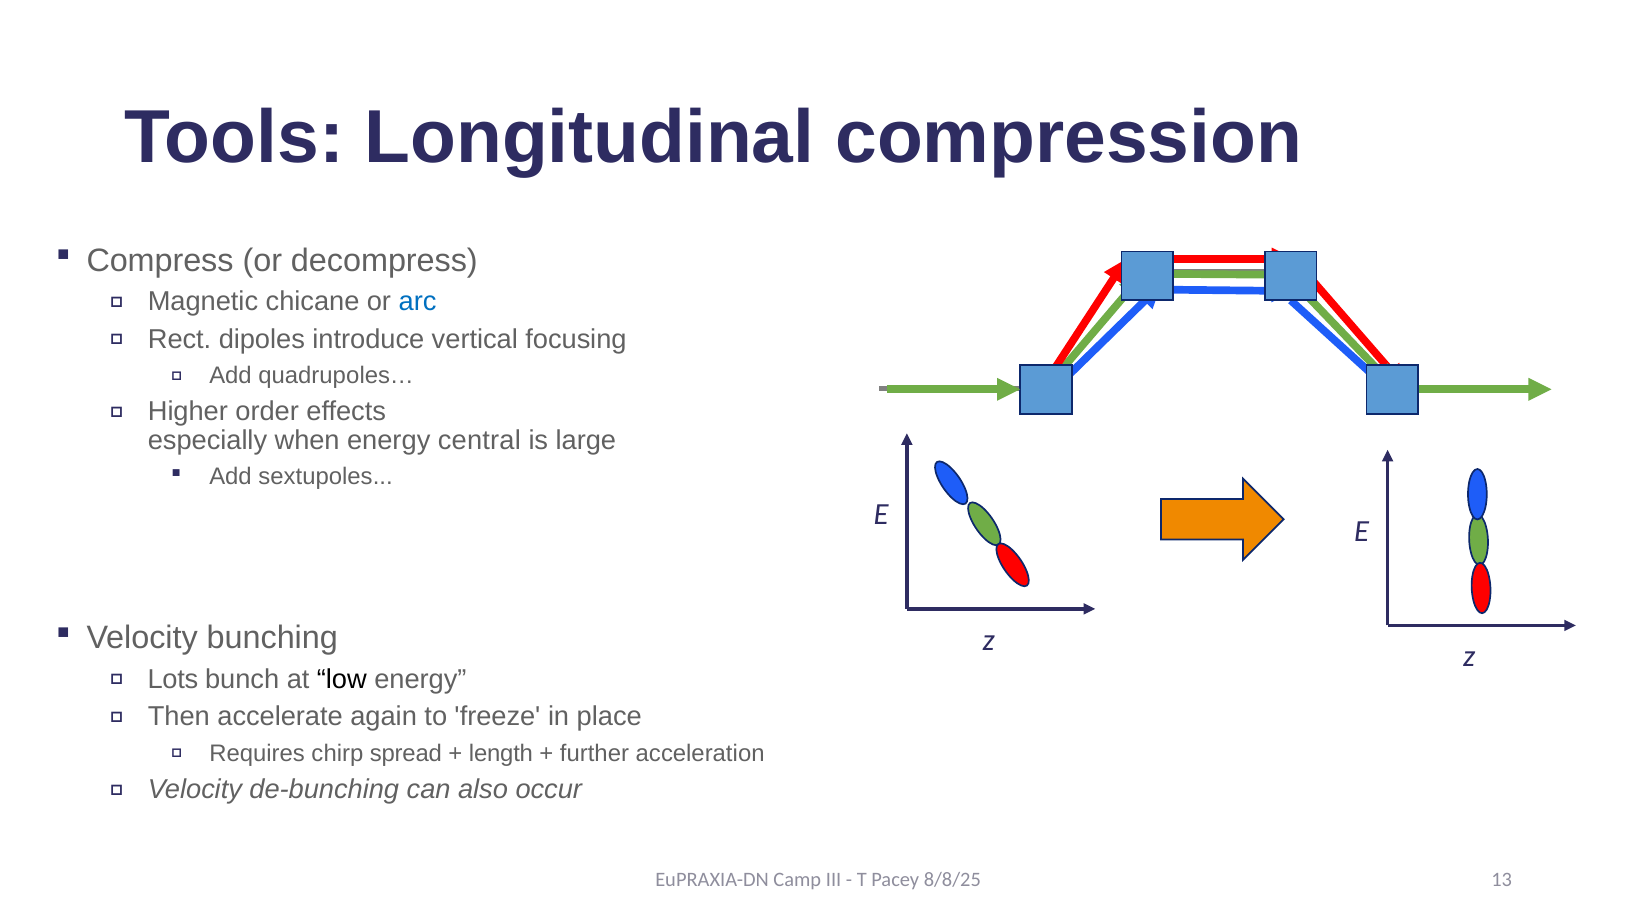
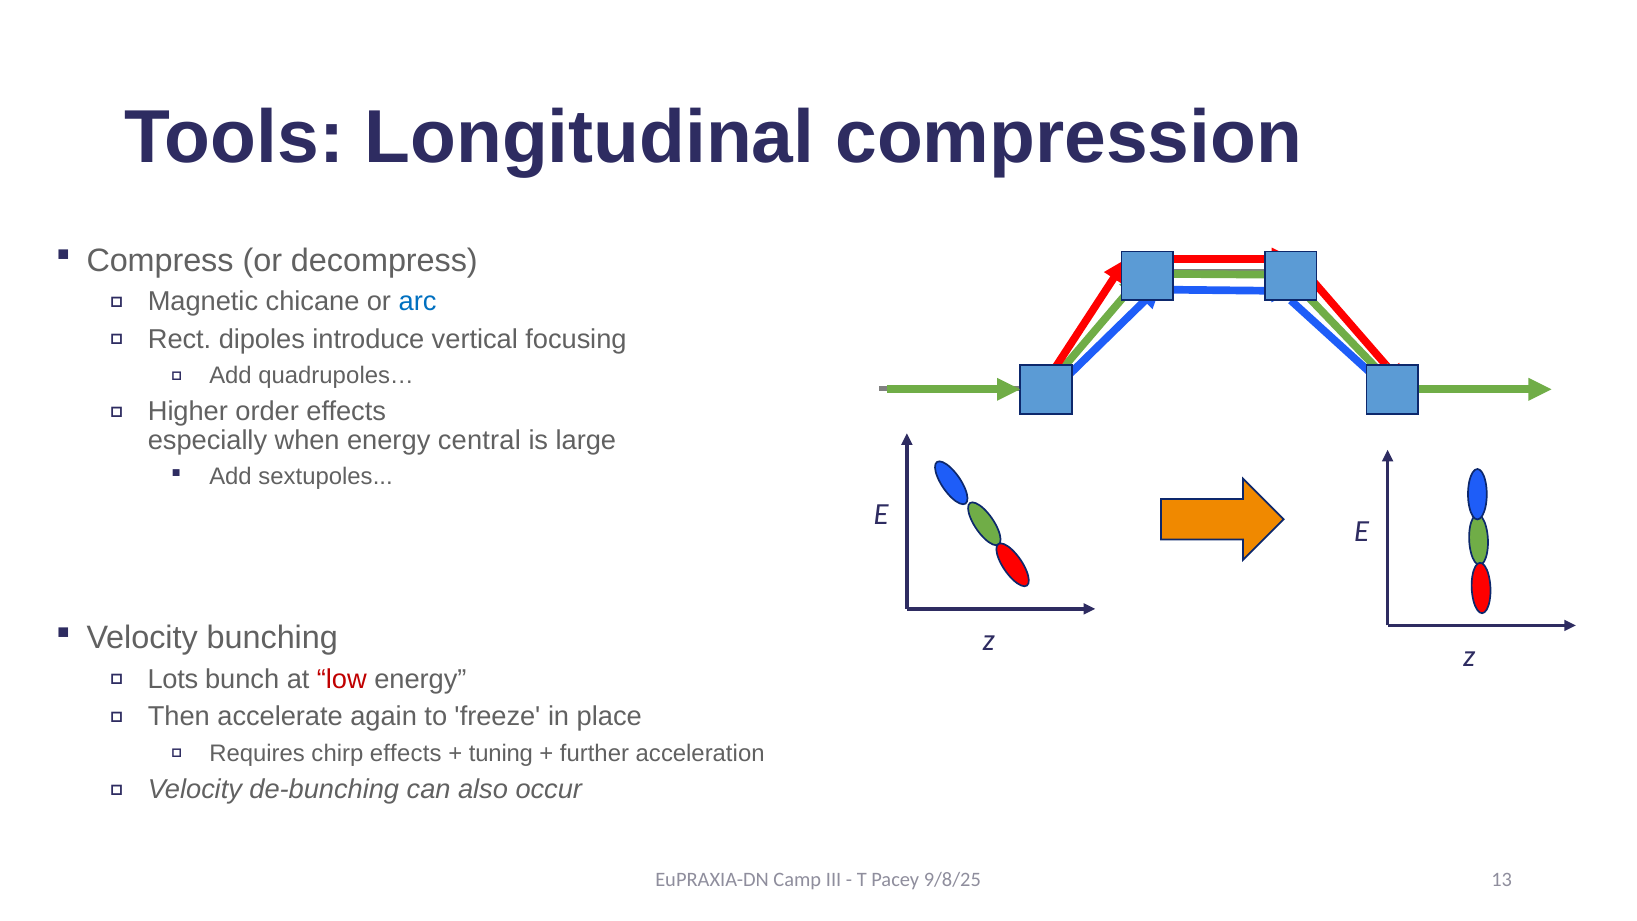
low colour: black -> red
chirp spread: spread -> effects
length: length -> tuning
8/8/25: 8/8/25 -> 9/8/25
